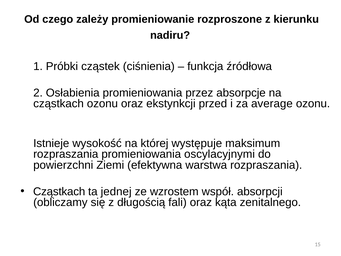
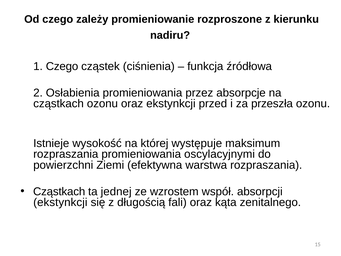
1 Próbki: Próbki -> Czego
average: average -> przeszła
obliczamy at (60, 202): obliczamy -> ekstynkcji
